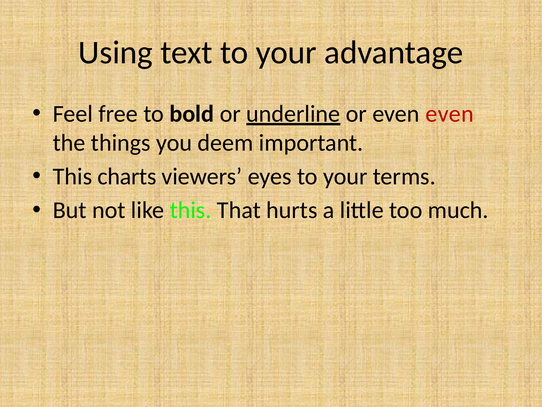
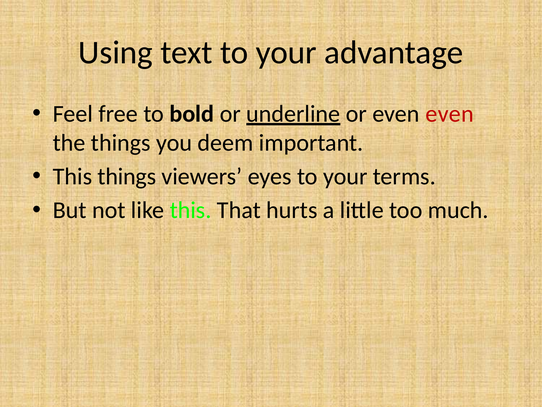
This charts: charts -> things
